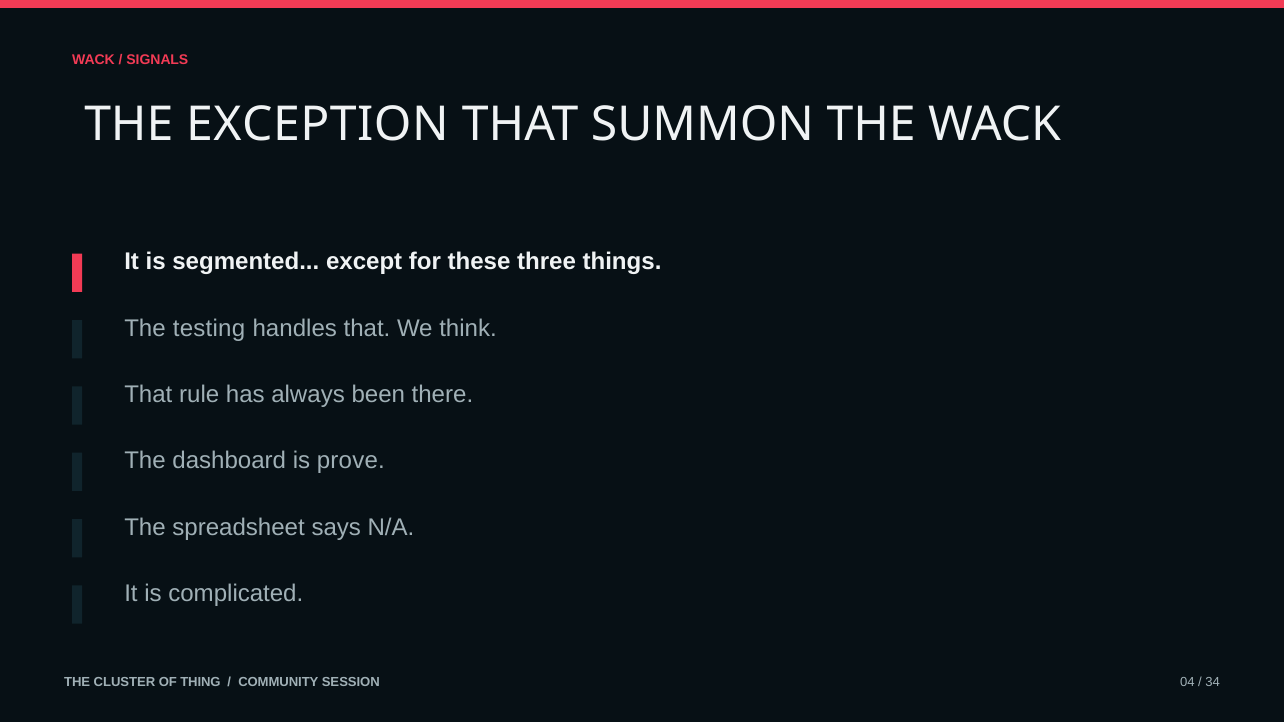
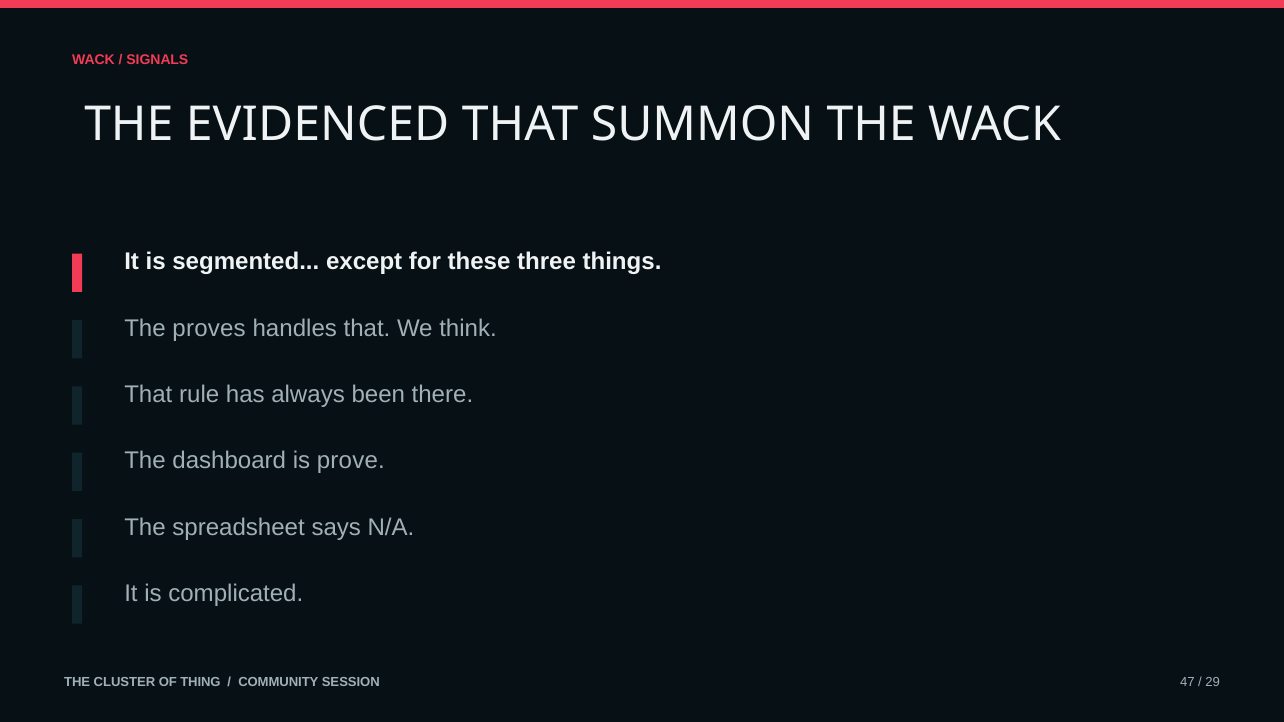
EXCEPTION: EXCEPTION -> EVIDENCED
testing: testing -> proves
04: 04 -> 47
34: 34 -> 29
